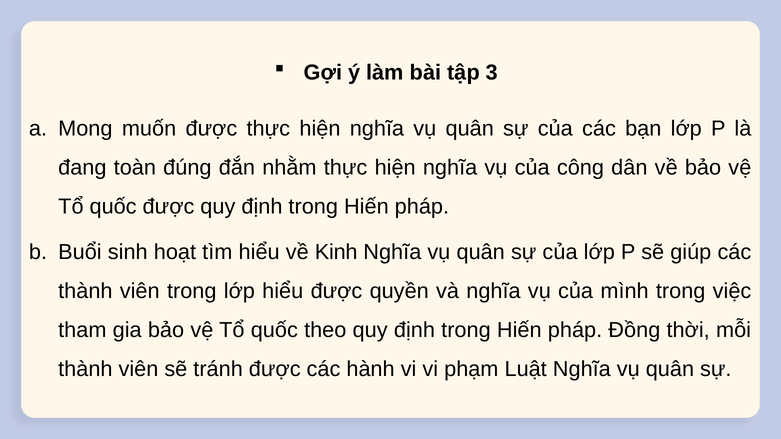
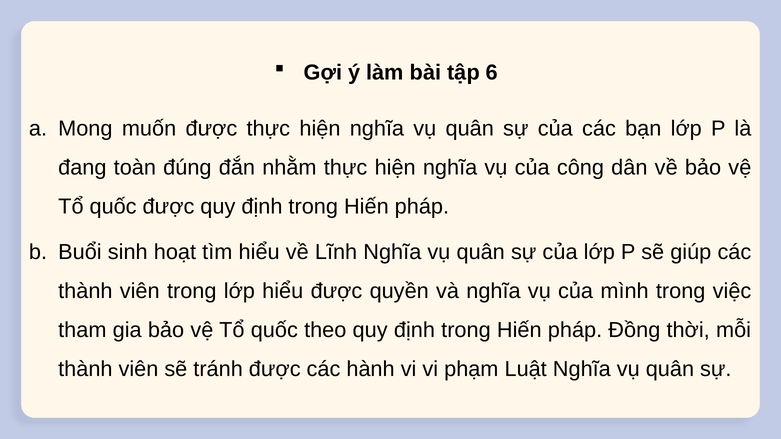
3: 3 -> 6
Kinh: Kinh -> Lĩnh
